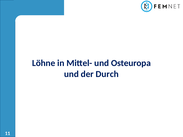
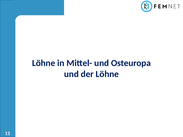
der Durch: Durch -> Löhne
